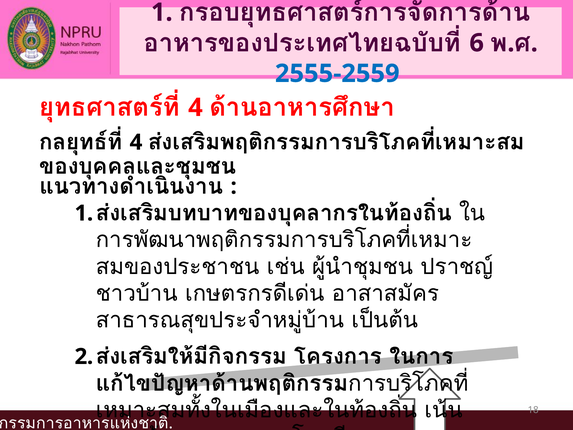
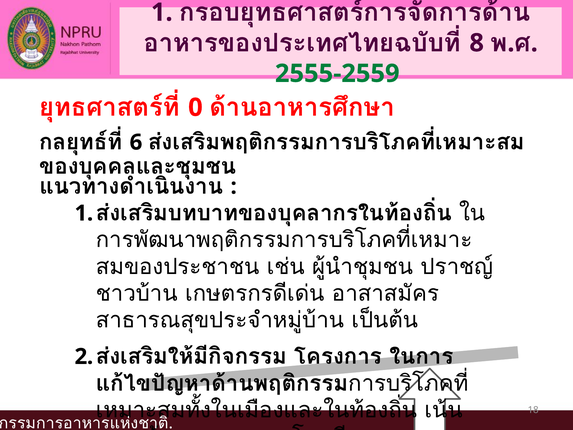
6: 6 -> 8
2555-2559 colour: blue -> green
4 at (195, 107): 4 -> 0
4 at (136, 142): 4 -> 6
